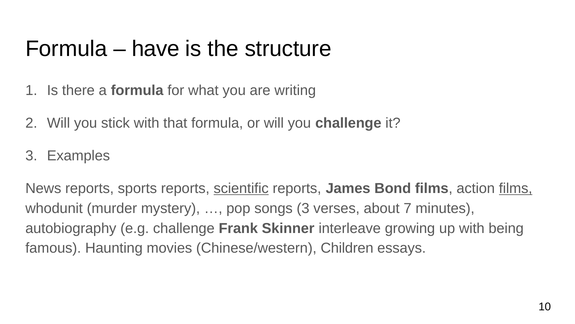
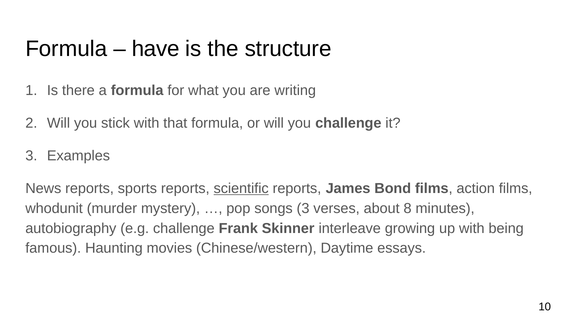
films at (516, 188) underline: present -> none
7: 7 -> 8
Children: Children -> Daytime
